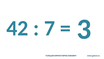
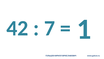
3: 3 -> 1
